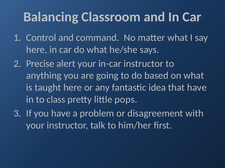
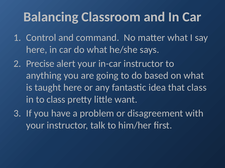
that have: have -> class
pops: pops -> want
